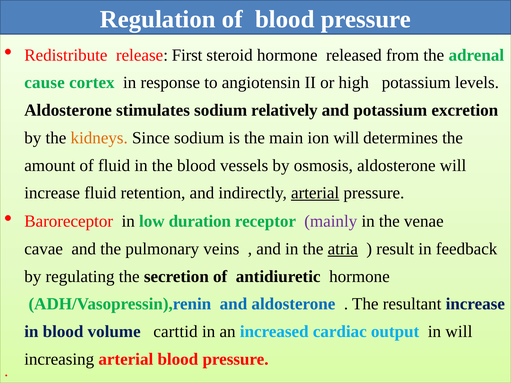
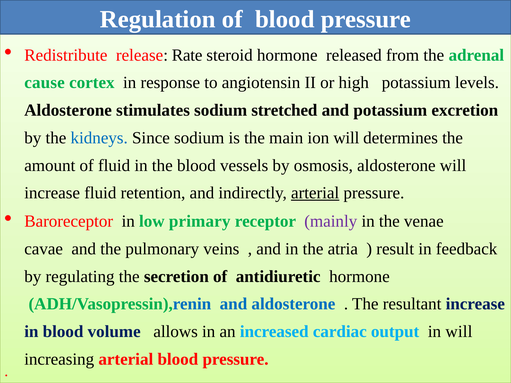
First: First -> Rate
relatively: relatively -> stretched
kidneys colour: orange -> blue
duration: duration -> primary
atria underline: present -> none
carttid: carttid -> allows
